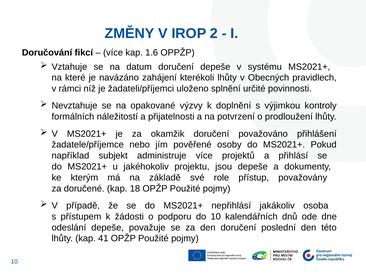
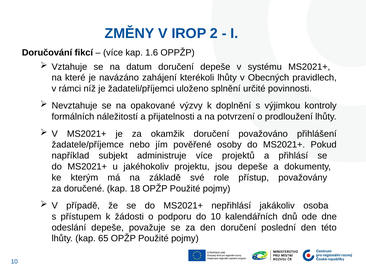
41: 41 -> 65
